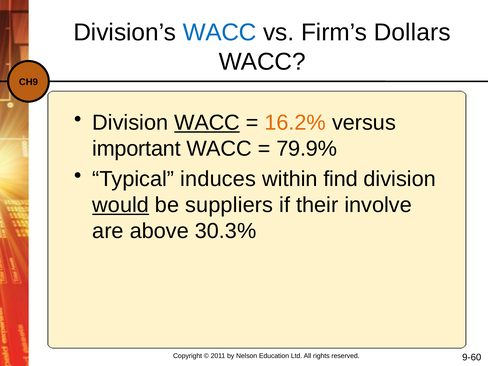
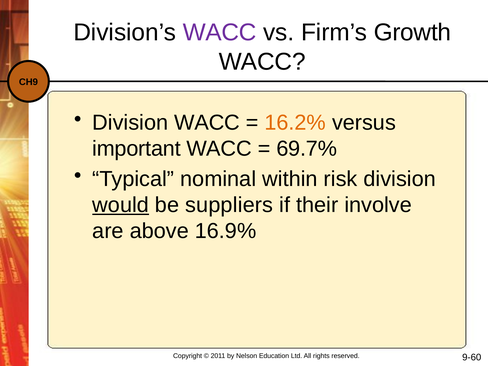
WACC at (220, 33) colour: blue -> purple
Dollars: Dollars -> Growth
WACC at (207, 123) underline: present -> none
79.9%: 79.9% -> 69.7%
induces: induces -> nominal
find: find -> risk
30.3%: 30.3% -> 16.9%
